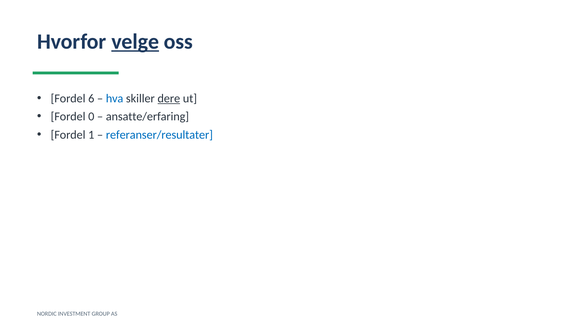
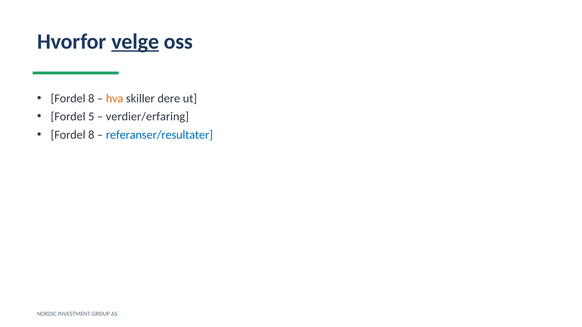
6 at (91, 99): 6 -> 8
hva colour: blue -> orange
dere underline: present -> none
0: 0 -> 5
ansatte/erfaring: ansatte/erfaring -> verdier/erfaring
1 at (91, 135): 1 -> 8
